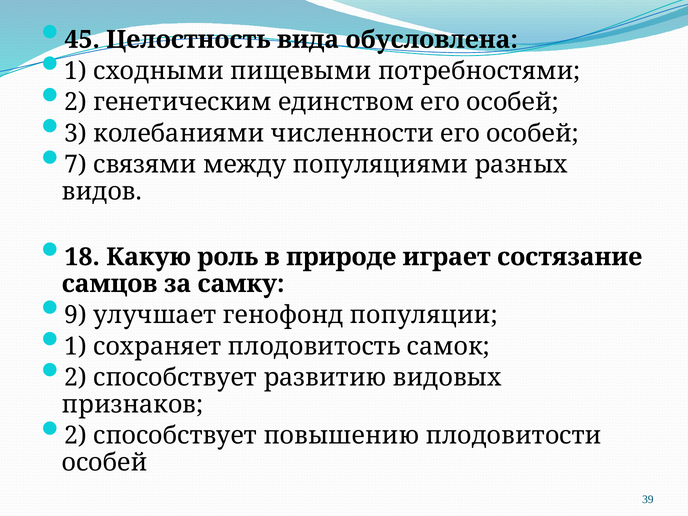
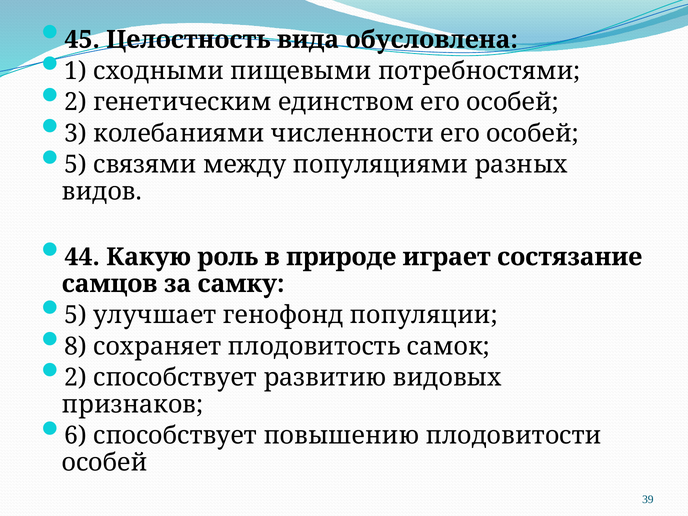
7 at (76, 165): 7 -> 5
18: 18 -> 44
9 at (76, 315): 9 -> 5
1 at (76, 346): 1 -> 8
2 at (76, 436): 2 -> 6
